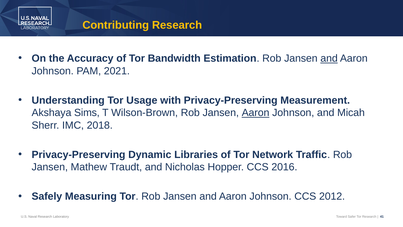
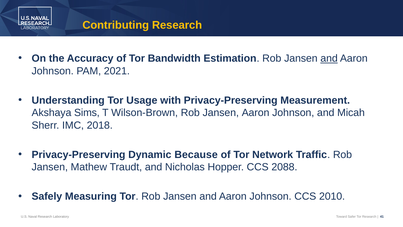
Aaron at (256, 113) underline: present -> none
Libraries: Libraries -> Because
2016: 2016 -> 2088
2012: 2012 -> 2010
